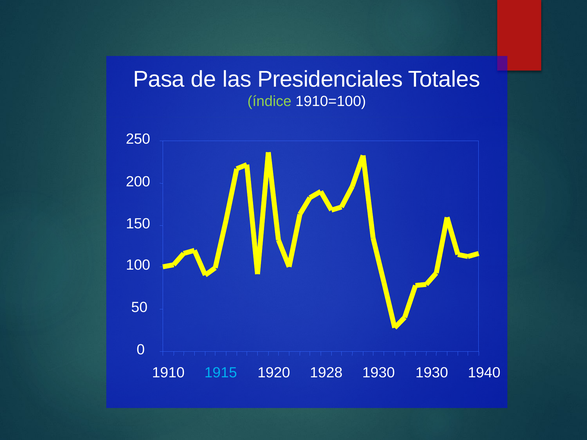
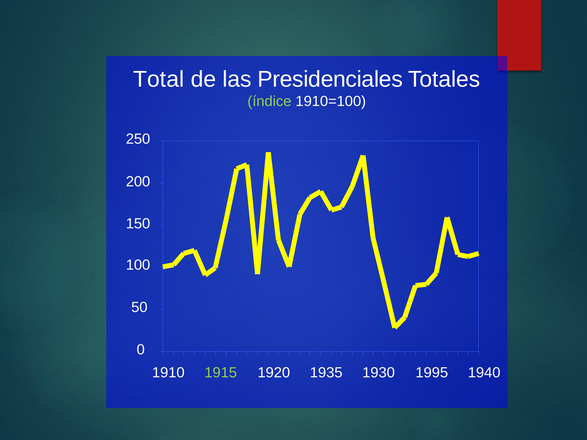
Pasa: Pasa -> Total
1915 colour: light blue -> light green
1928: 1928 -> 1935
1930 1930: 1930 -> 1995
